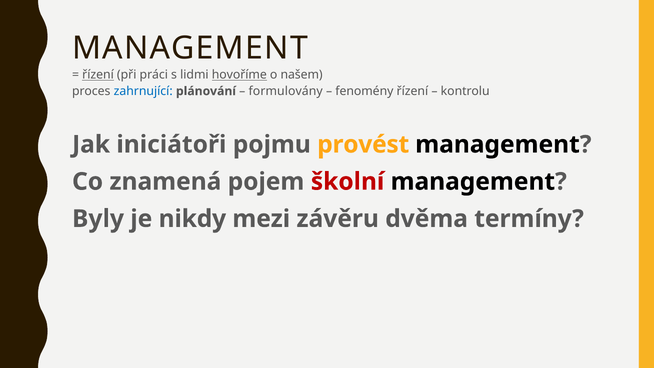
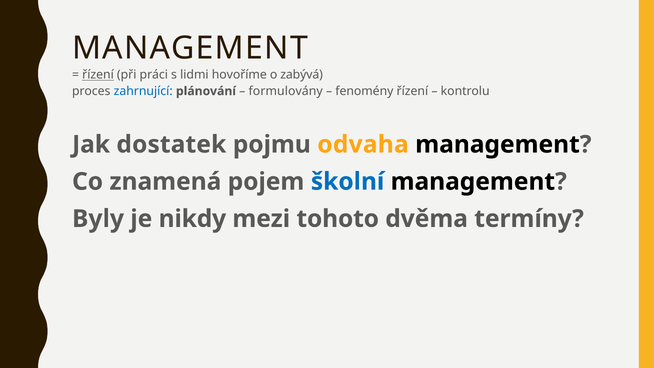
hovoříme underline: present -> none
našem: našem -> zabývá
iniciátoři: iniciátoři -> dostatek
provést: provést -> odvaha
školní colour: red -> blue
závěru: závěru -> tohoto
